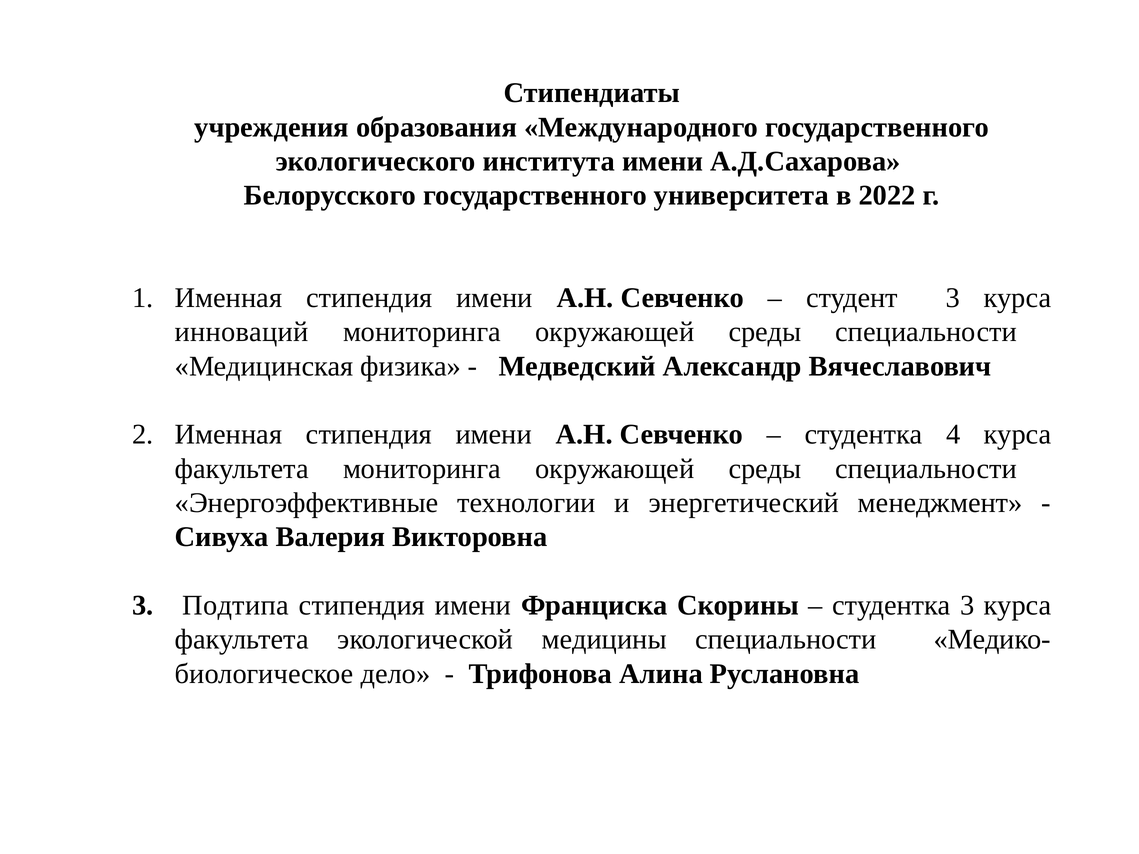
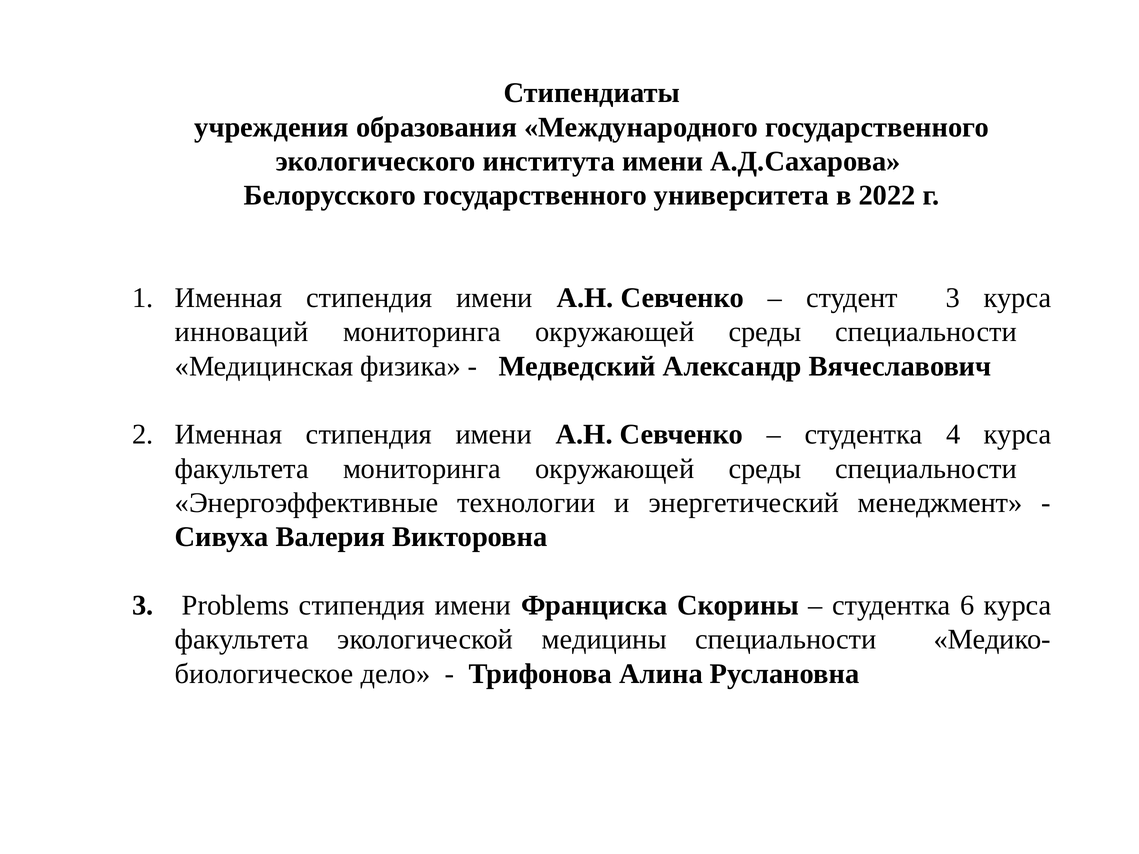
Подтипа: Подтипа -> Problems
студентка 3: 3 -> 6
